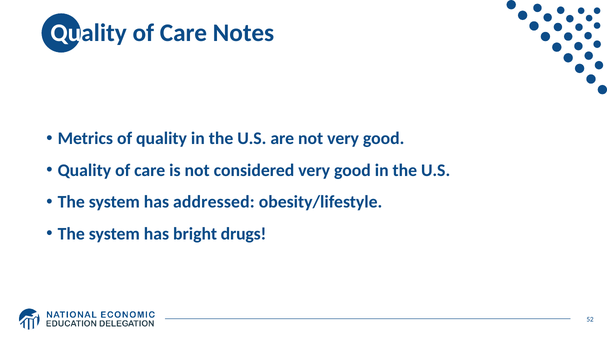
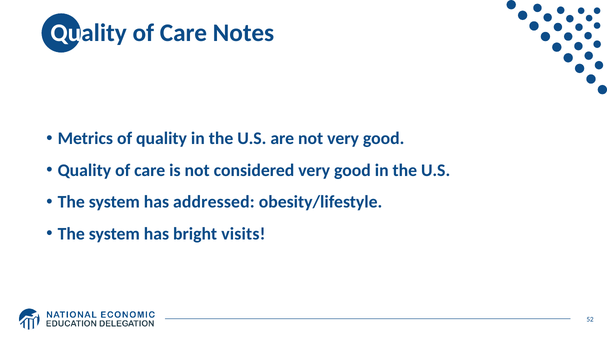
drugs: drugs -> visits
